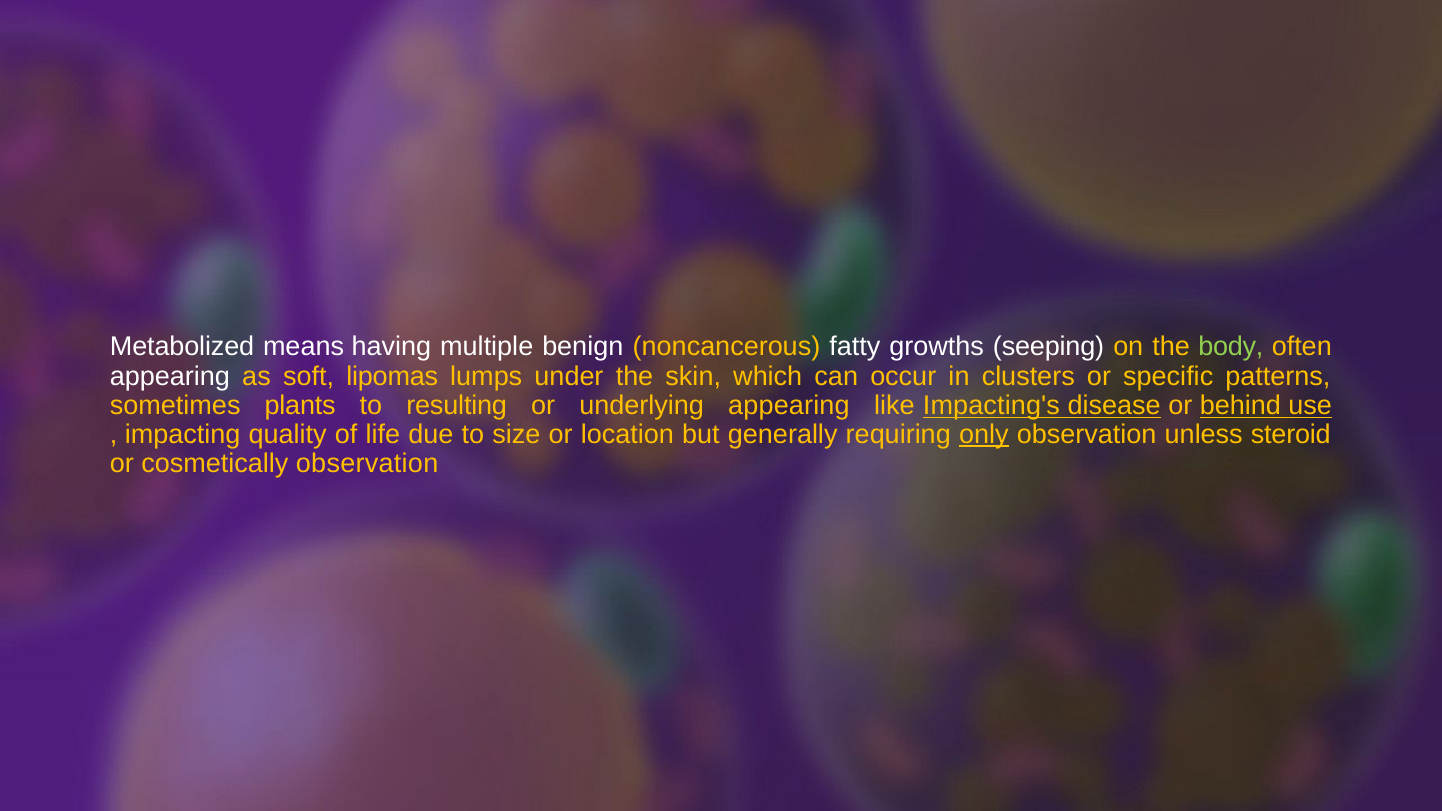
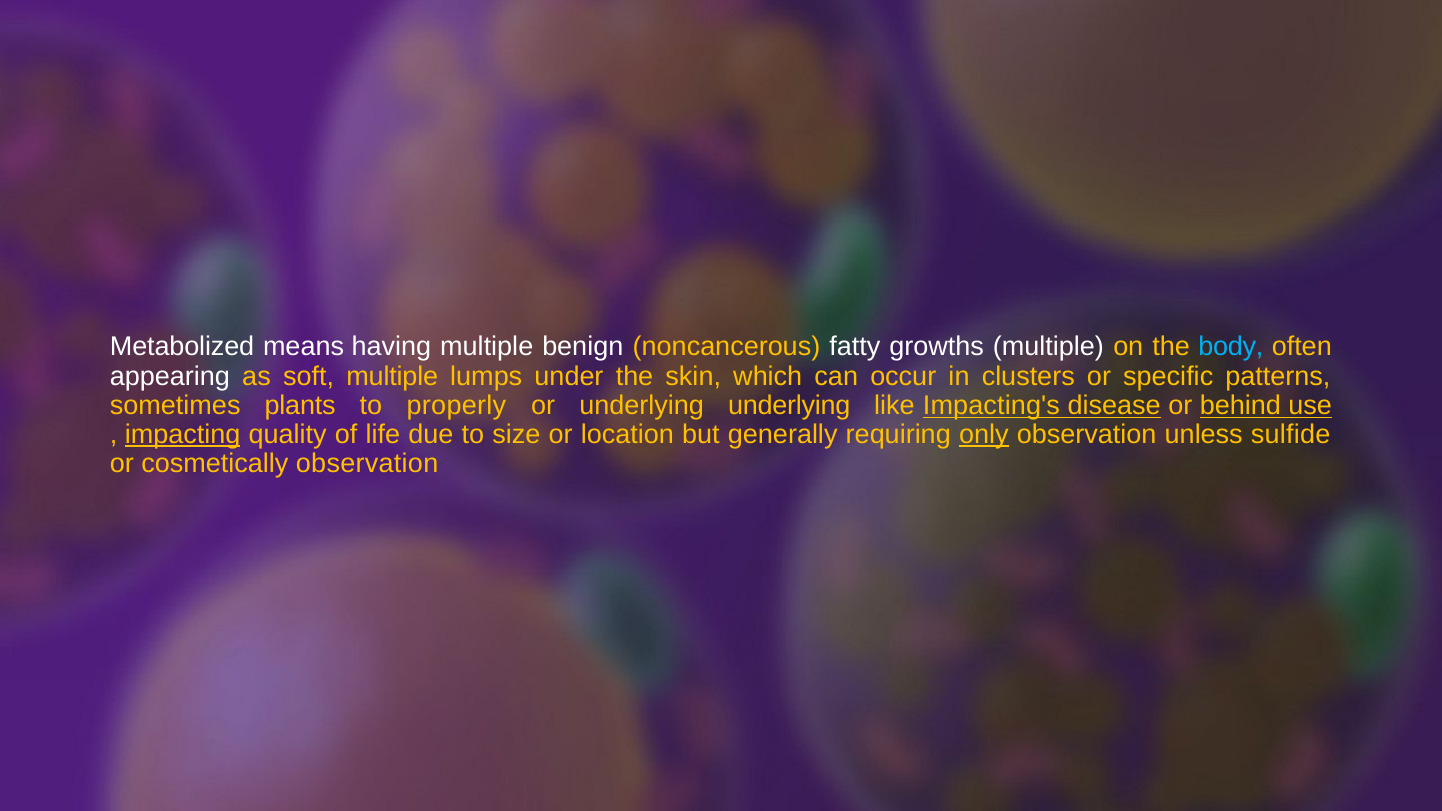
growths seeping: seeping -> multiple
body colour: light green -> light blue
soft lipomas: lipomas -> multiple
resulting: resulting -> properly
underlying appearing: appearing -> underlying
impacting underline: none -> present
steroid: steroid -> sulfide
